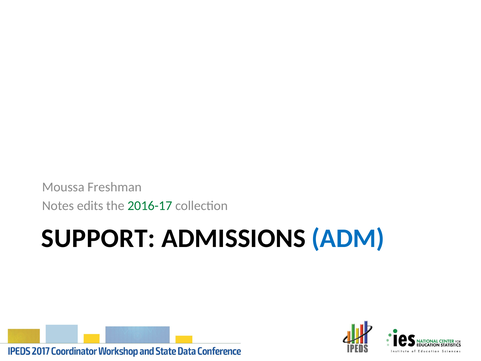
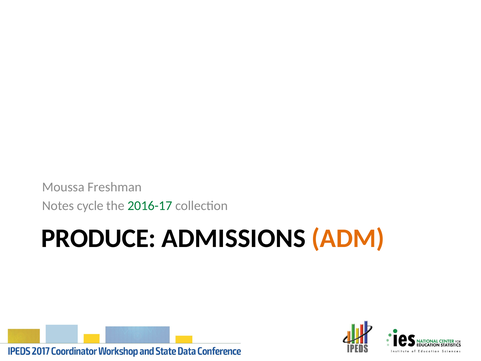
edits: edits -> cycle
SUPPORT: SUPPORT -> PRODUCE
ADM colour: blue -> orange
